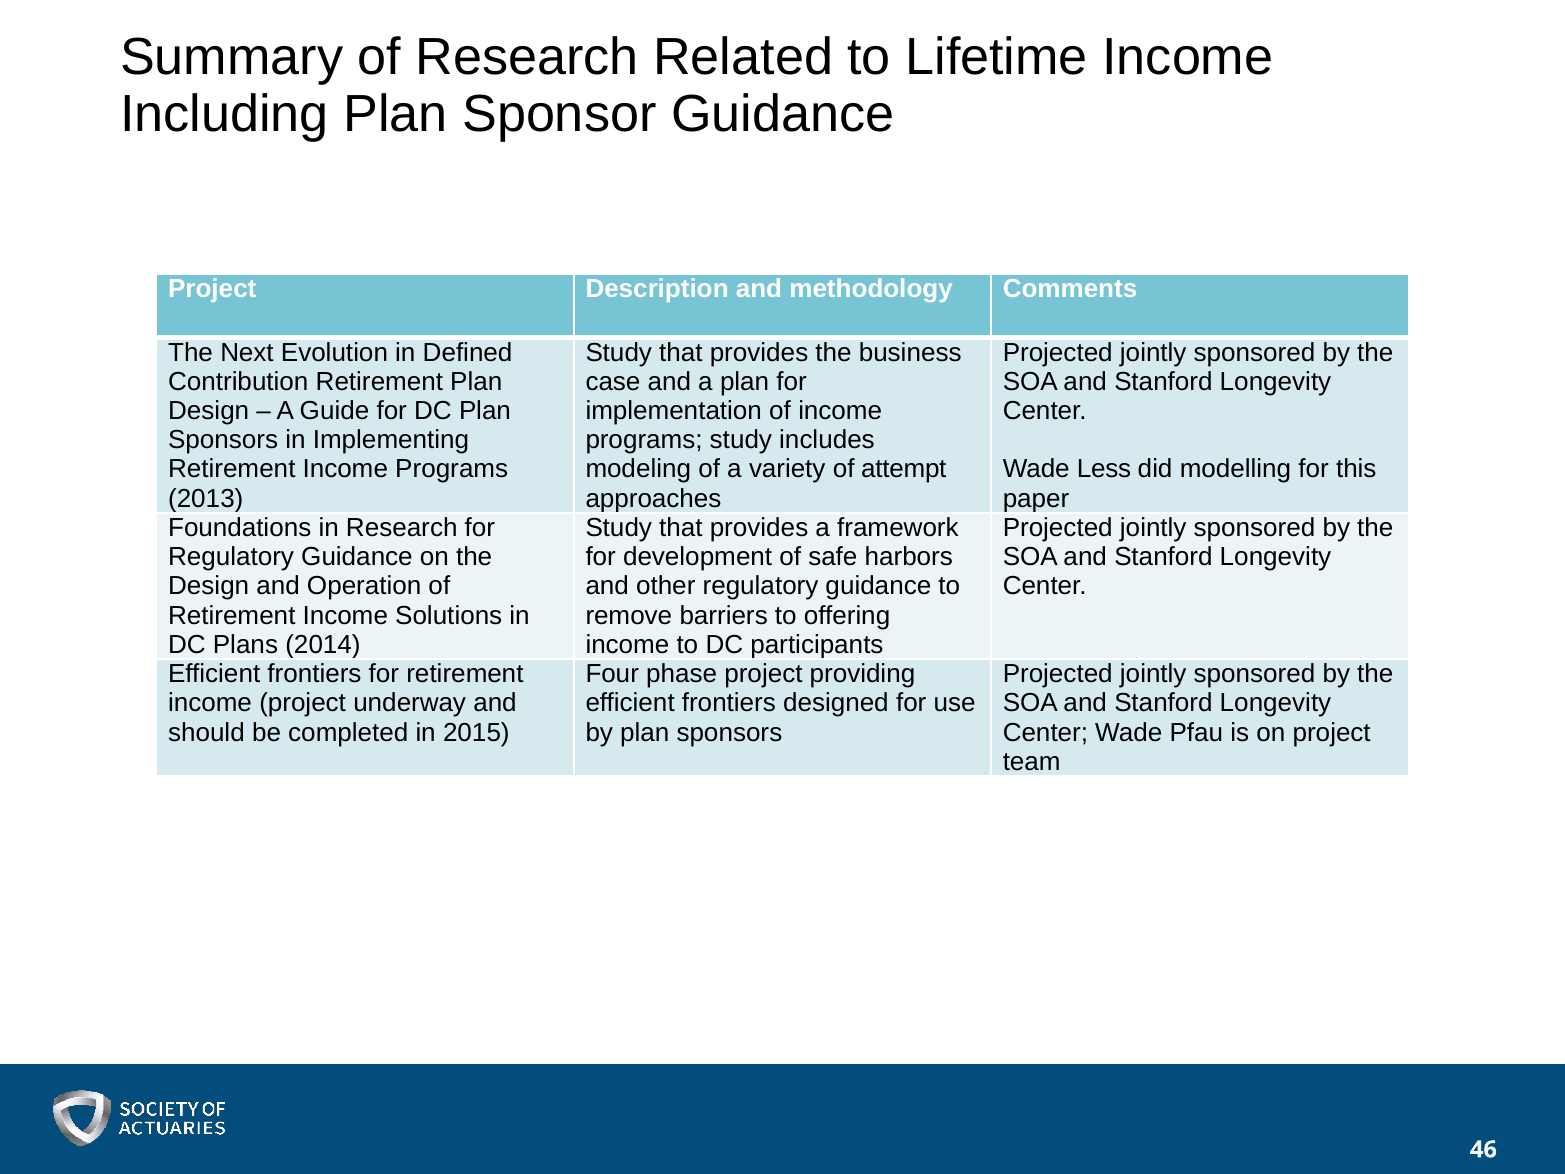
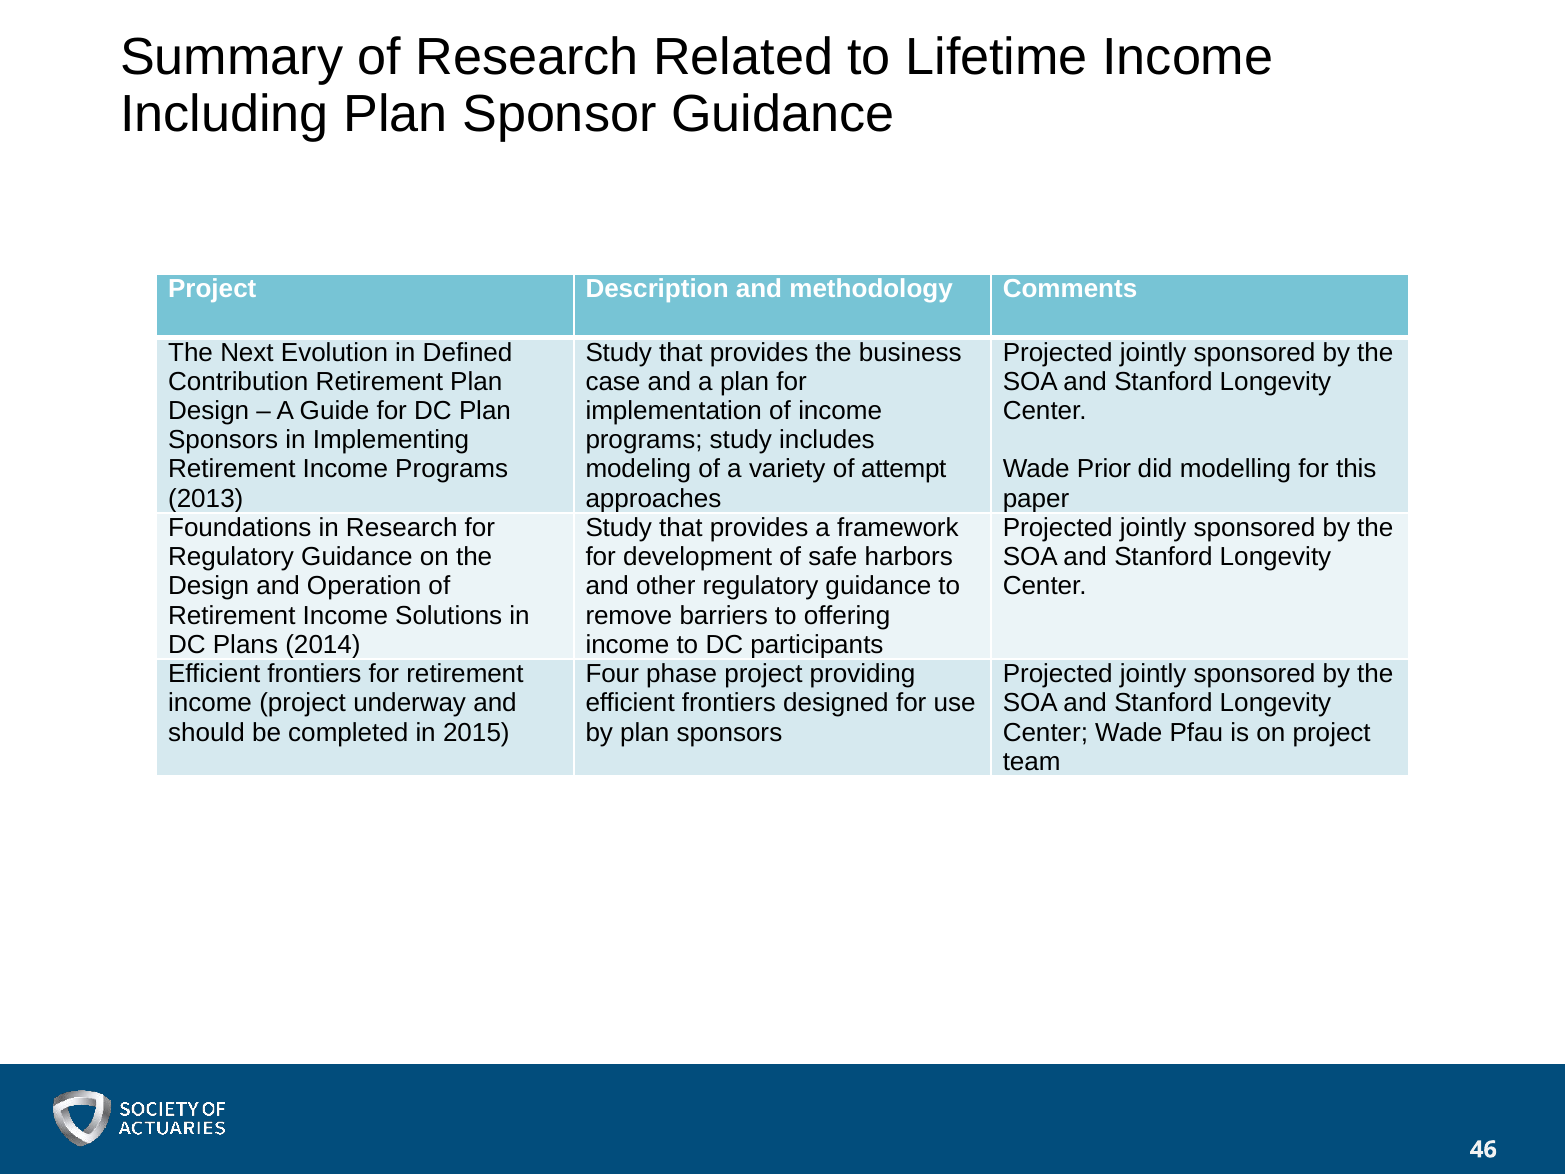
Less: Less -> Prior
